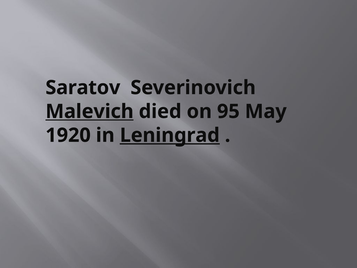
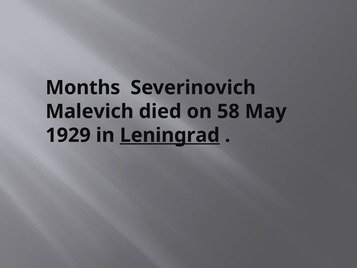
Saratov: Saratov -> Months
Malevich underline: present -> none
95: 95 -> 58
1920: 1920 -> 1929
